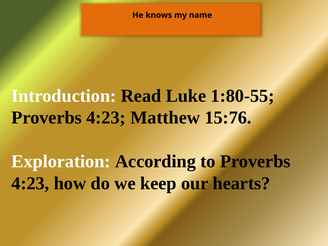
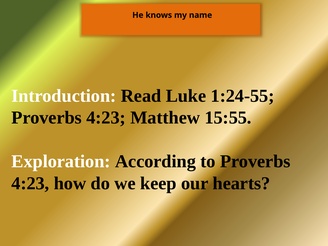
1:80-55: 1:80-55 -> 1:24-55
15:76: 15:76 -> 15:55
